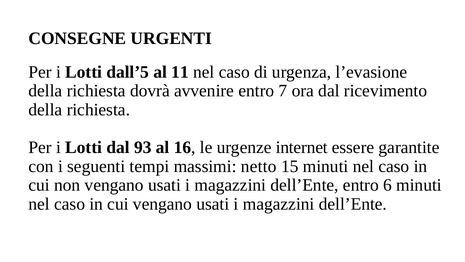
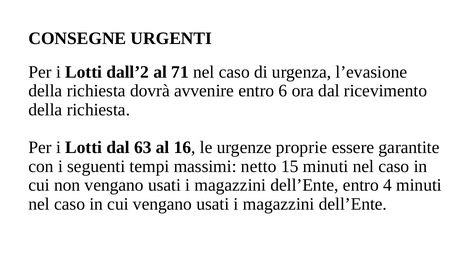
dall’5: dall’5 -> dall’2
11: 11 -> 71
7: 7 -> 6
93: 93 -> 63
internet: internet -> proprie
6: 6 -> 4
